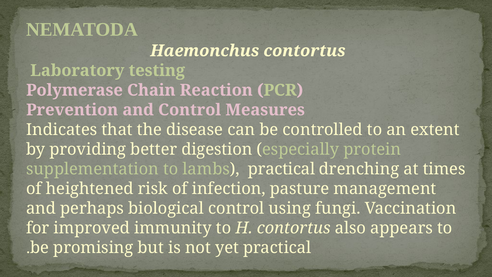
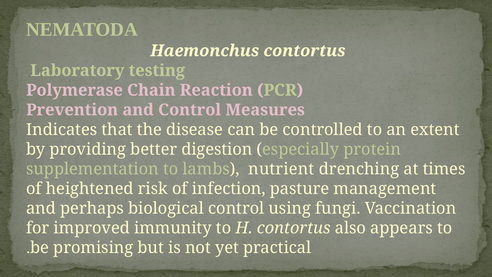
lambs practical: practical -> nutrient
